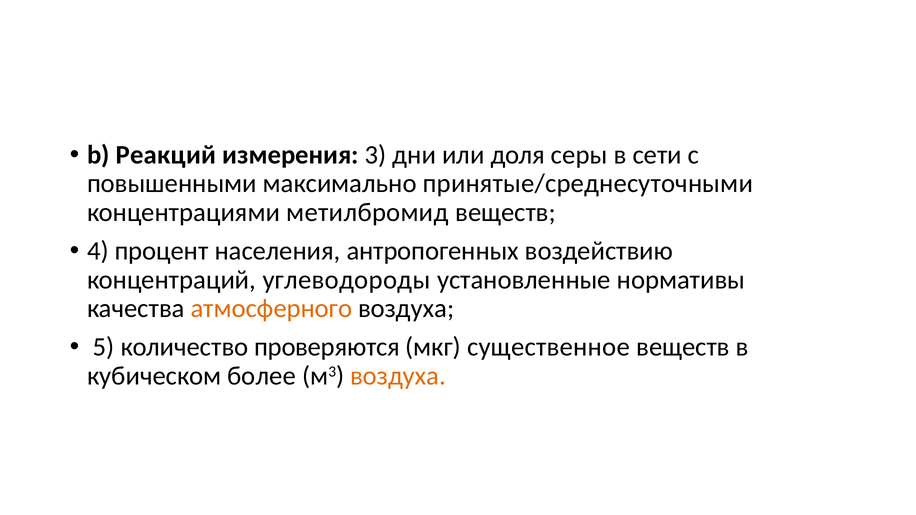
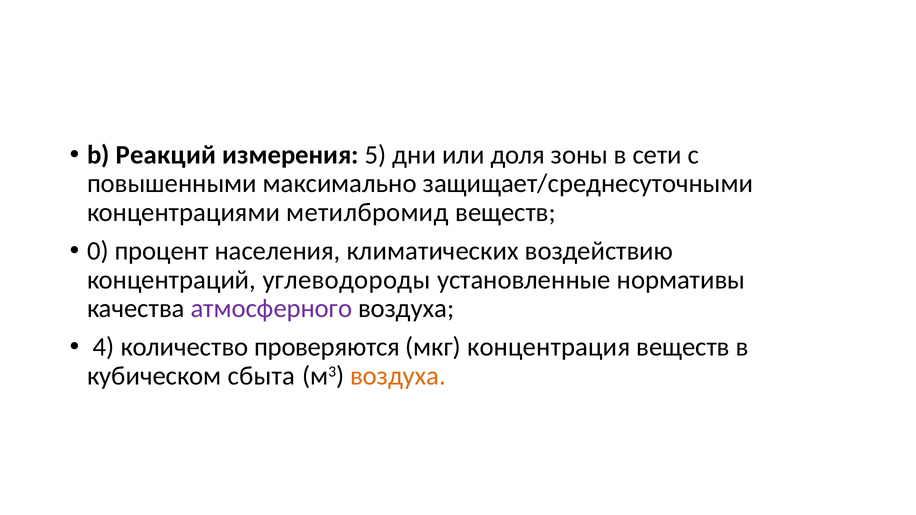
3: 3 -> 5
серы: серы -> зоны
принятые/среднесуточными: принятые/среднесуточными -> защищает/среднесуточными
4: 4 -> 0
антропогенных: антропогенных -> климатических
атмосферного colour: orange -> purple
5: 5 -> 4
существенное: существенное -> концентрация
более: более -> сбыта
